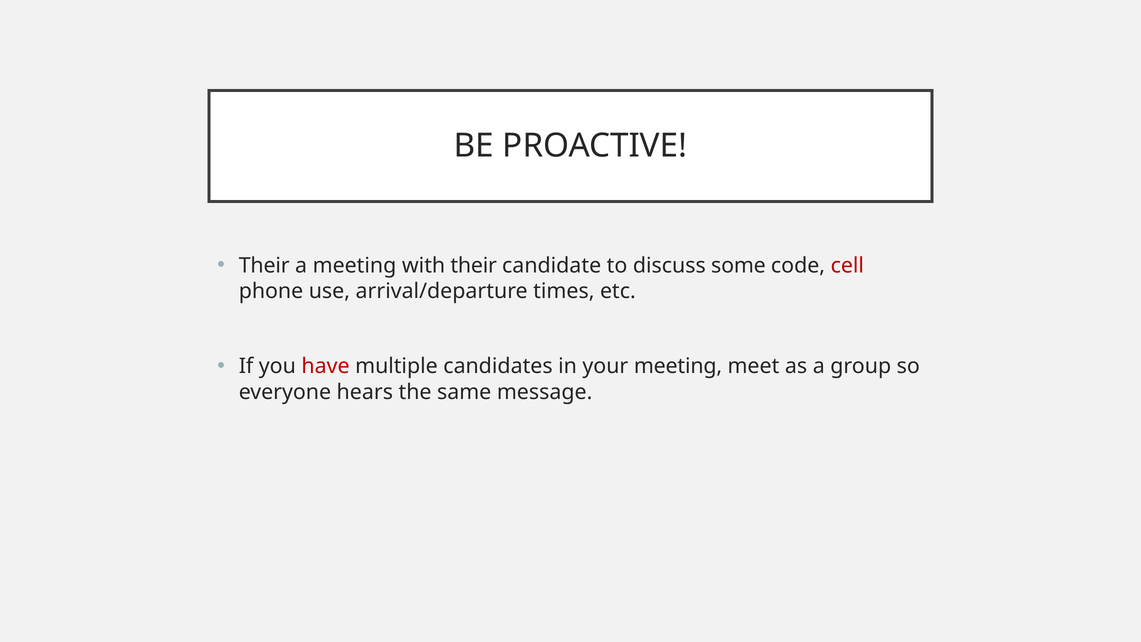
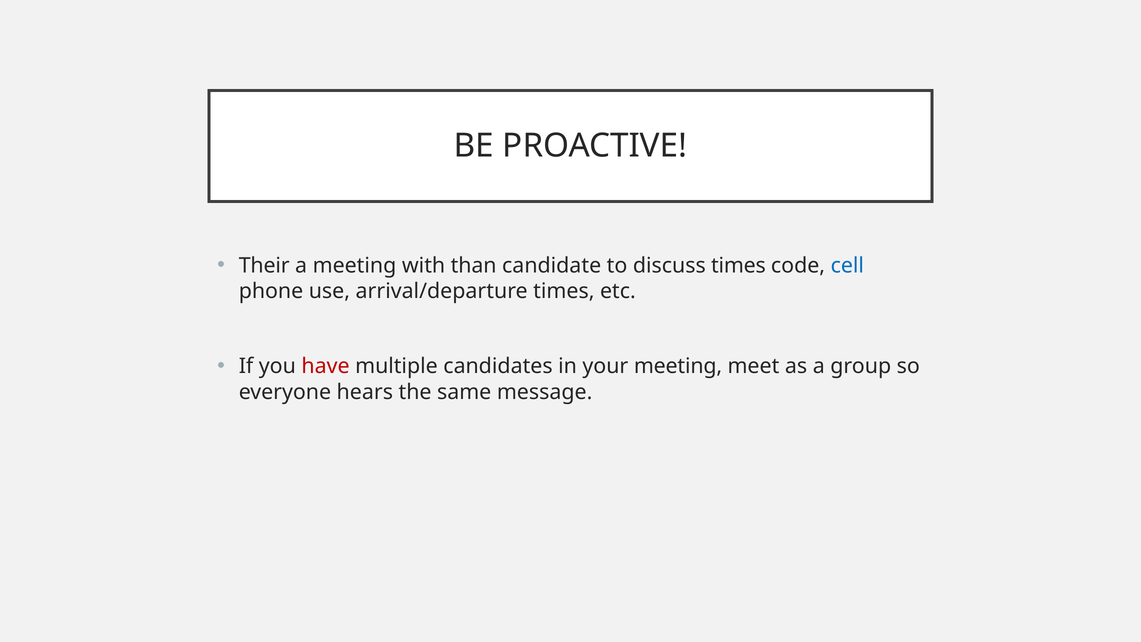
with their: their -> than
discuss some: some -> times
cell colour: red -> blue
